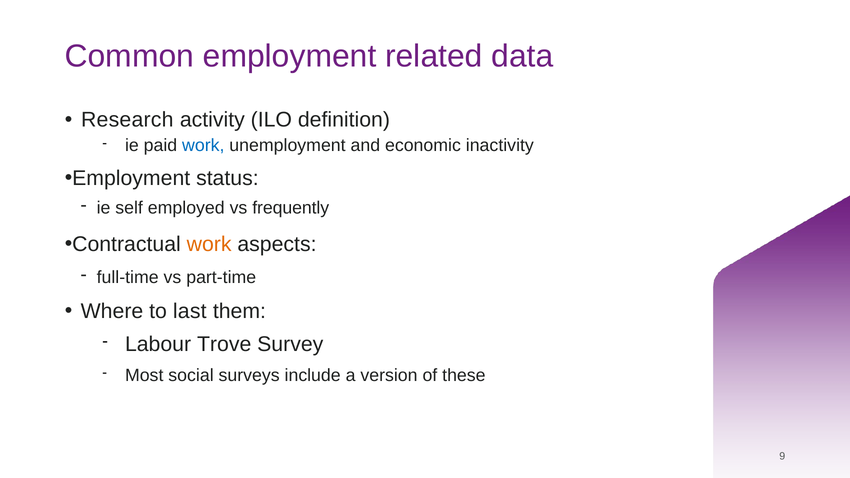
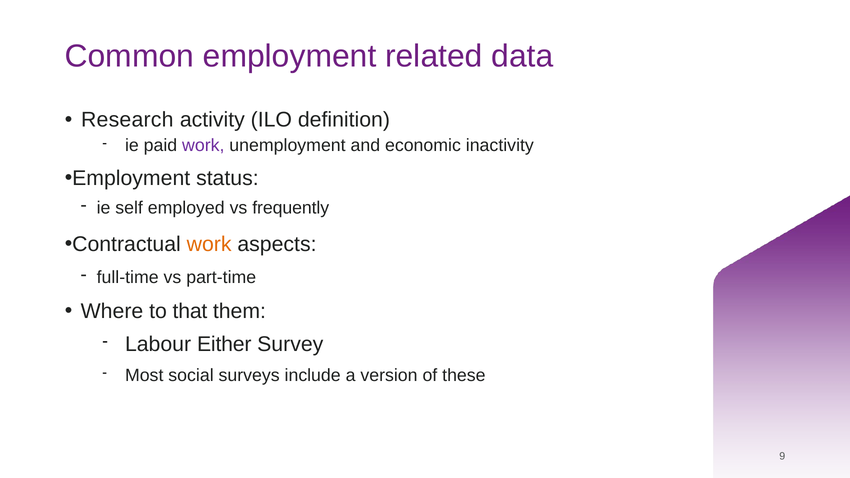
work at (203, 145) colour: blue -> purple
last: last -> that
Trove: Trove -> Either
